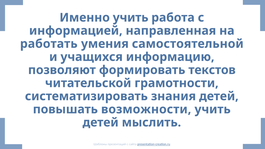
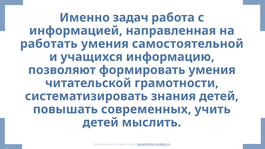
Именно учить: учить -> задач
формировать текстов: текстов -> умения
возможности: возможности -> современных
